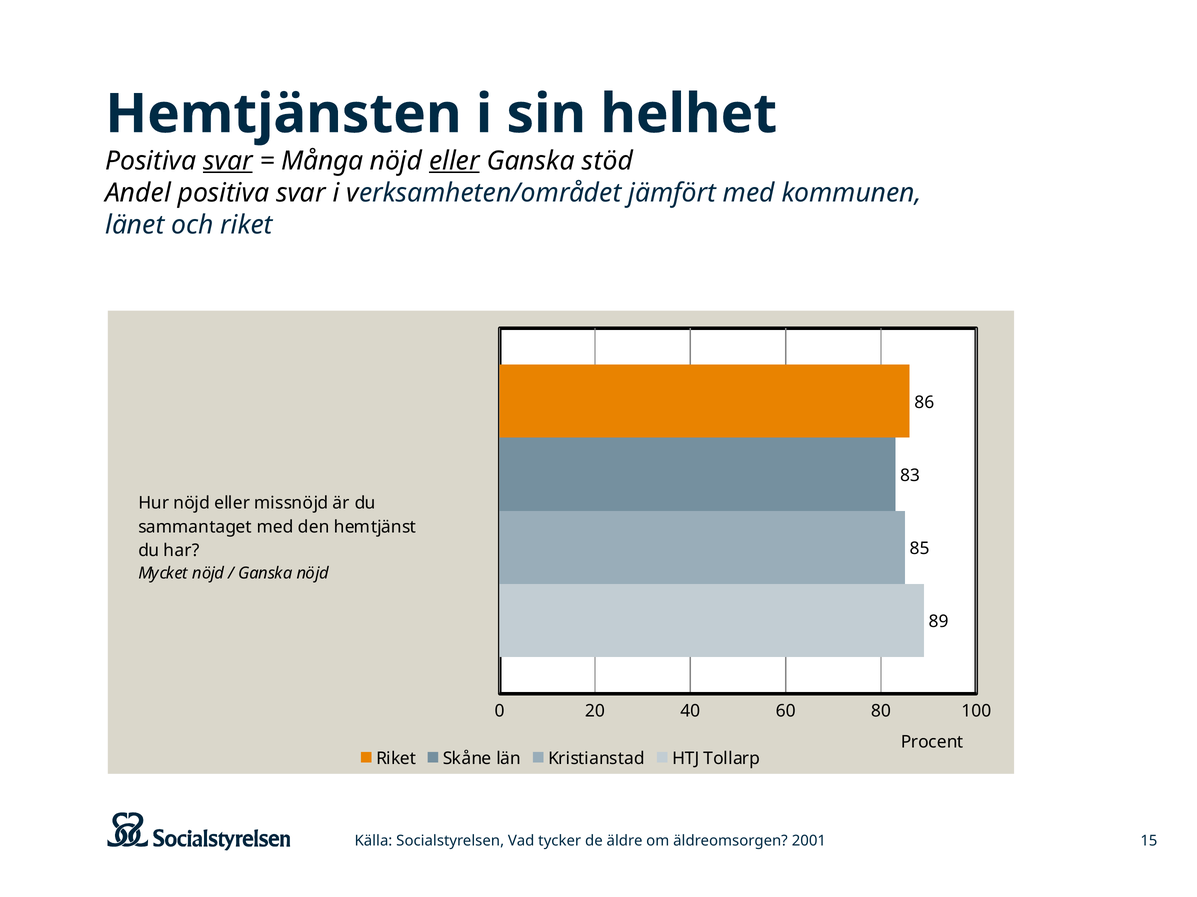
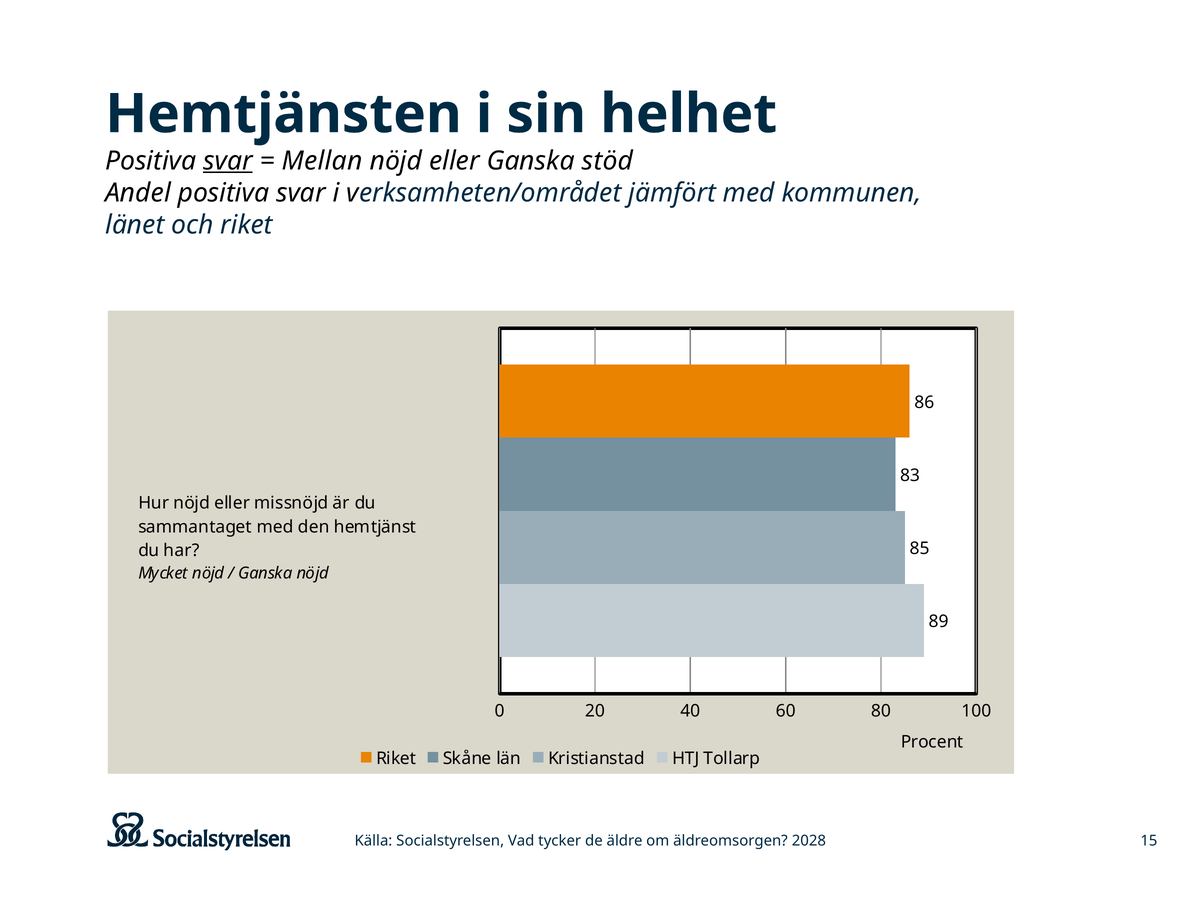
Många: Många -> Mellan
eller at (454, 161) underline: present -> none
2001: 2001 -> 2028
